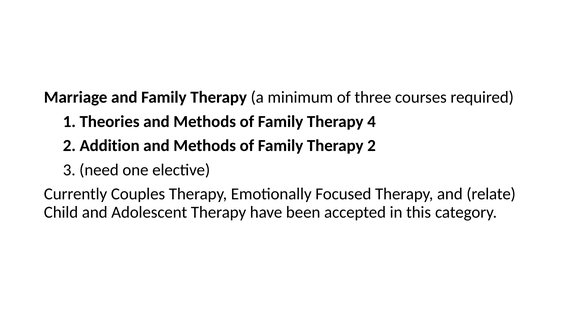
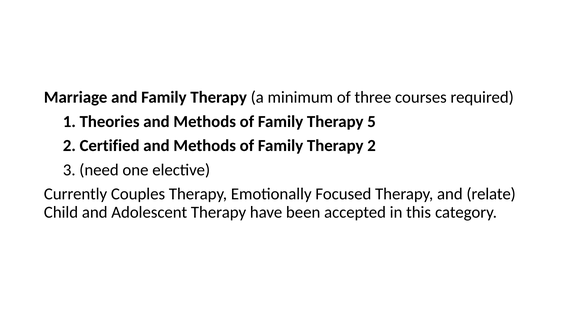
4: 4 -> 5
Addition: Addition -> Certified
